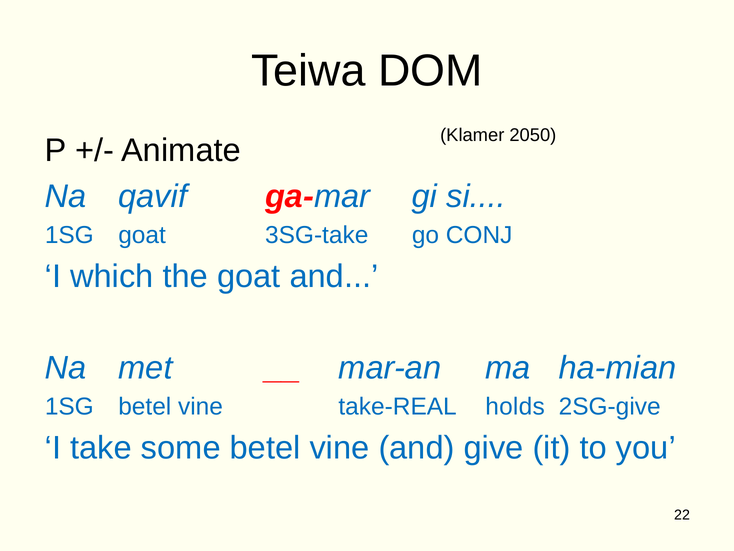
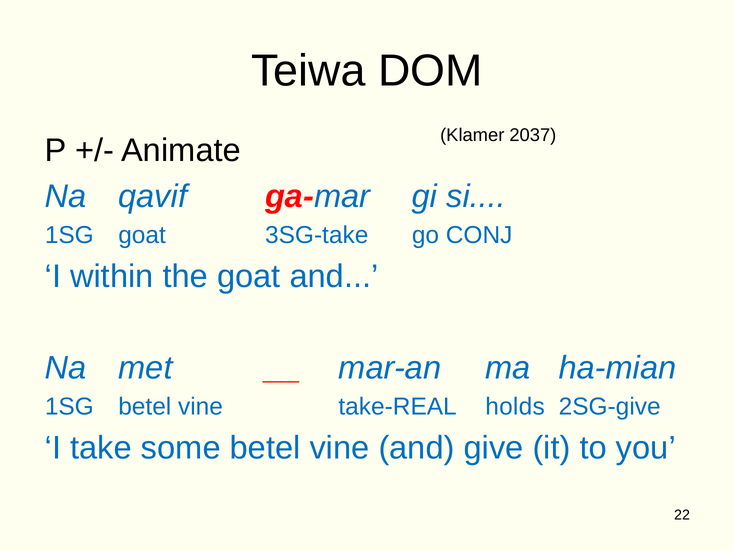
2050: 2050 -> 2037
which: which -> within
